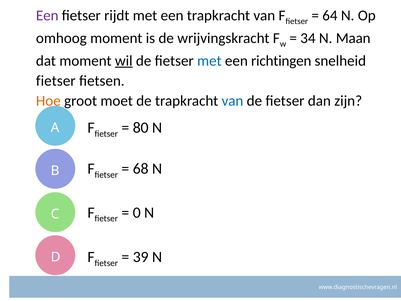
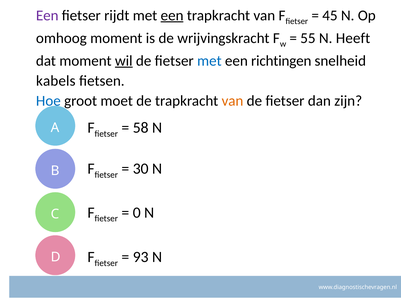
een at (172, 15) underline: none -> present
64: 64 -> 45
34: 34 -> 55
Maan: Maan -> Heeft
fietser at (56, 81): fietser -> kabels
Hoe colour: orange -> blue
van at (232, 101) colour: blue -> orange
80: 80 -> 58
68: 68 -> 30
39: 39 -> 93
